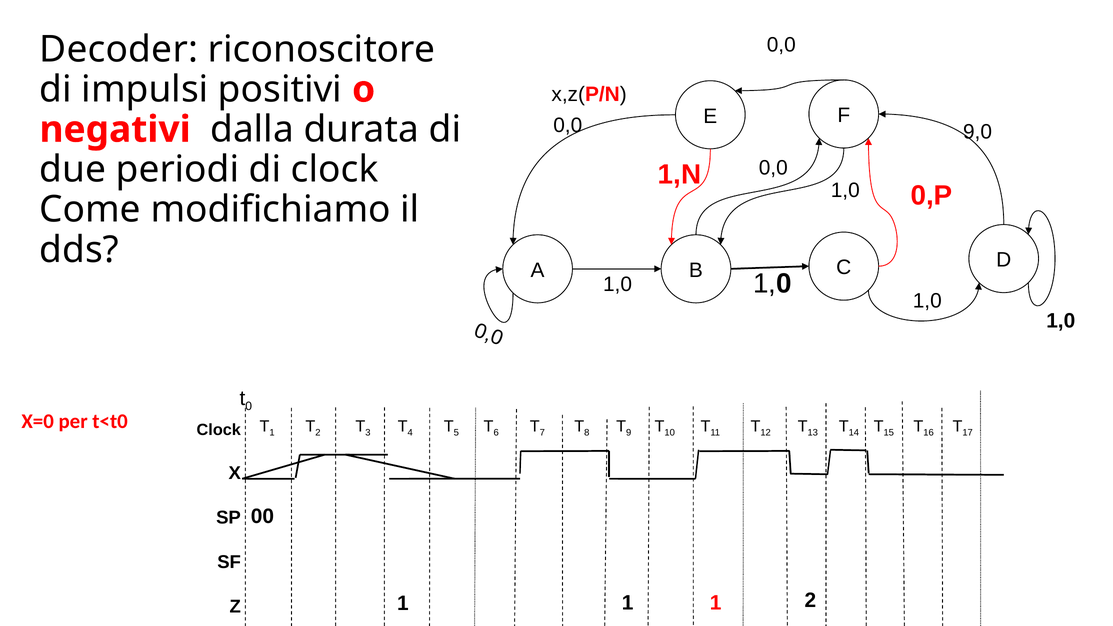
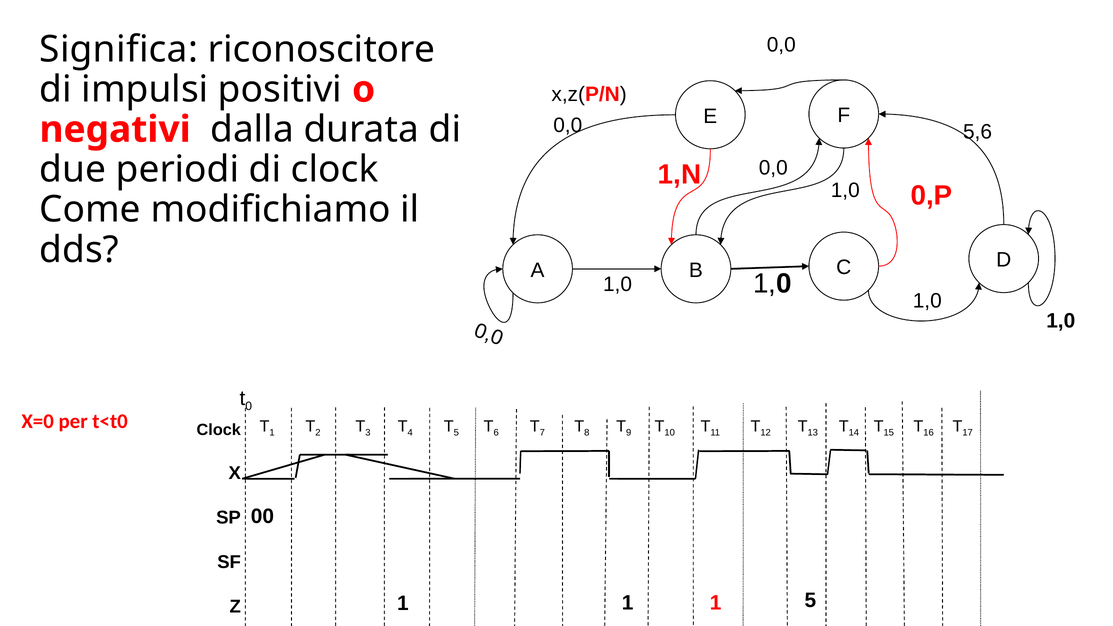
Decoder: Decoder -> Significa
9,0: 9,0 -> 5,6
1 2: 2 -> 5
